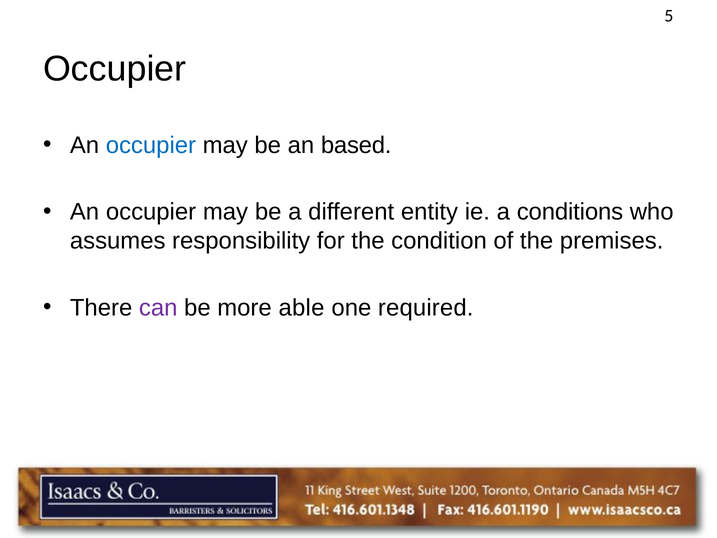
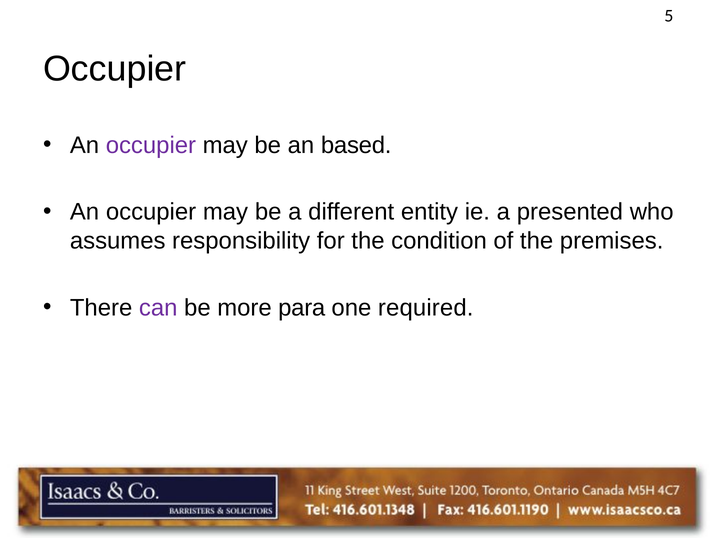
occupier at (151, 145) colour: blue -> purple
conditions: conditions -> presented
able: able -> para
